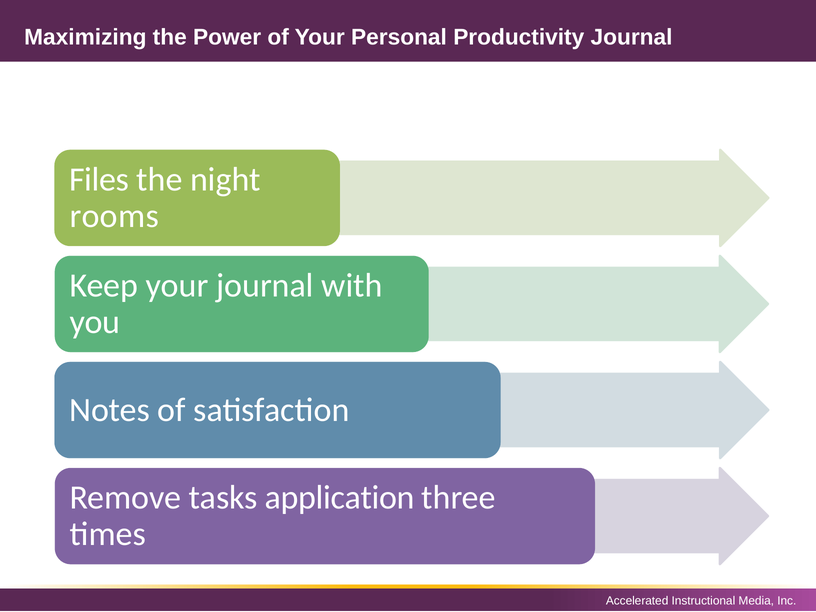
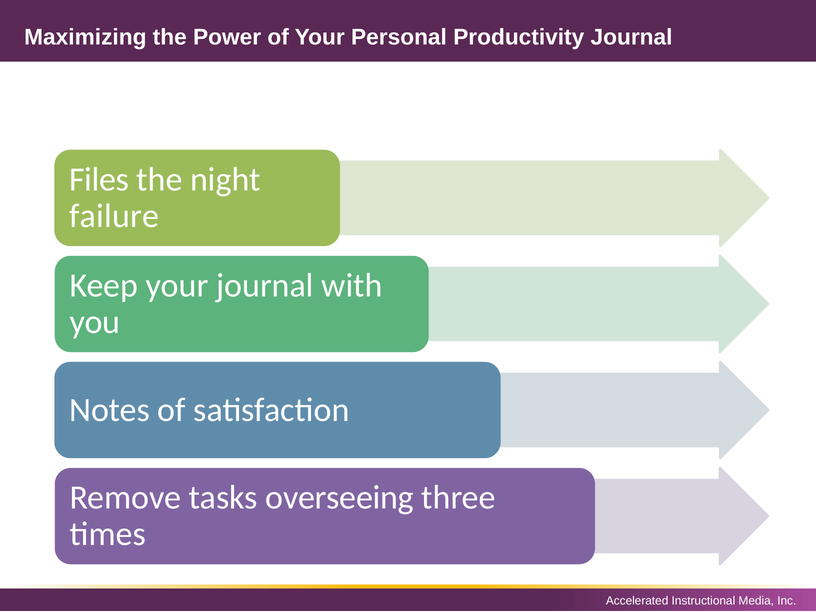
rooms: rooms -> failure
application: application -> overseeing
